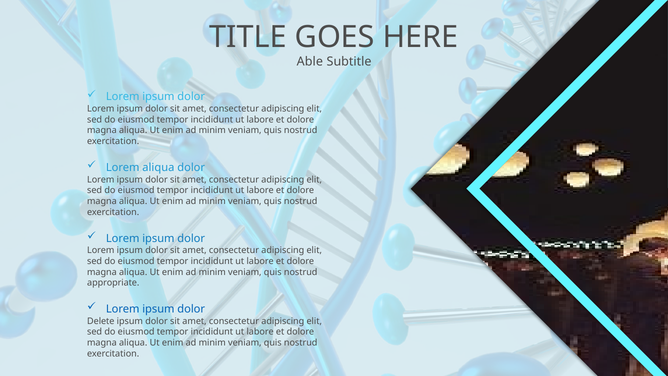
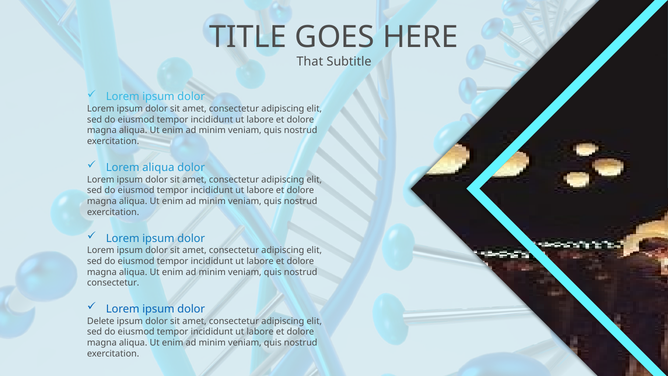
Able: Able -> That
appropriate at (113, 283): appropriate -> consectetur
